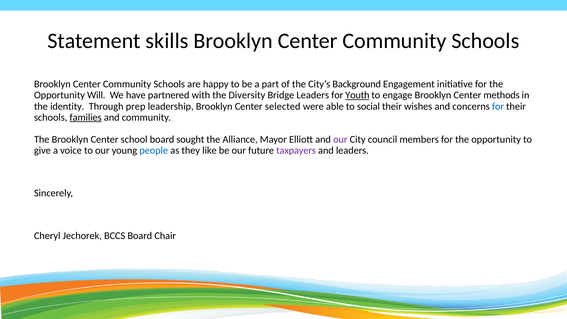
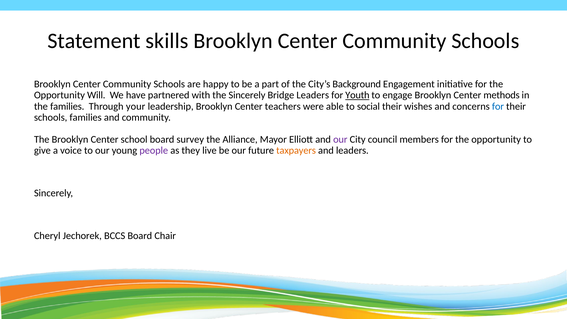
the Diversity: Diversity -> Sincerely
the identity: identity -> families
prep: prep -> your
selected: selected -> teachers
families at (86, 117) underline: present -> none
sought: sought -> survey
people colour: blue -> purple
like: like -> live
taxpayers colour: purple -> orange
